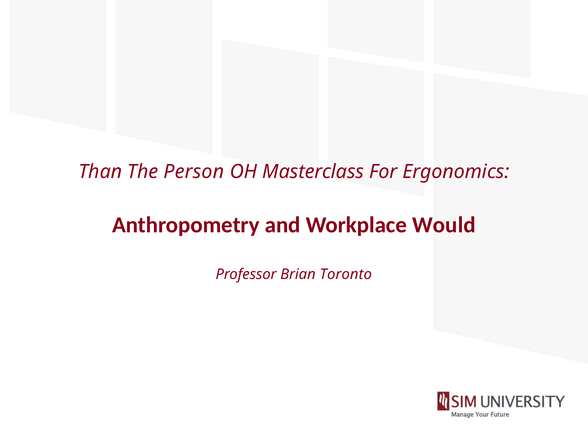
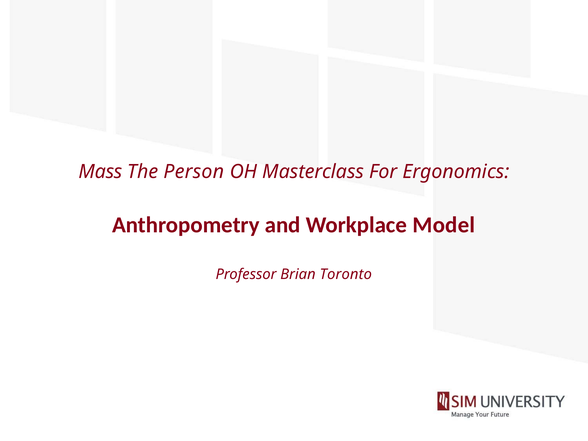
Than: Than -> Mass
Would: Would -> Model
